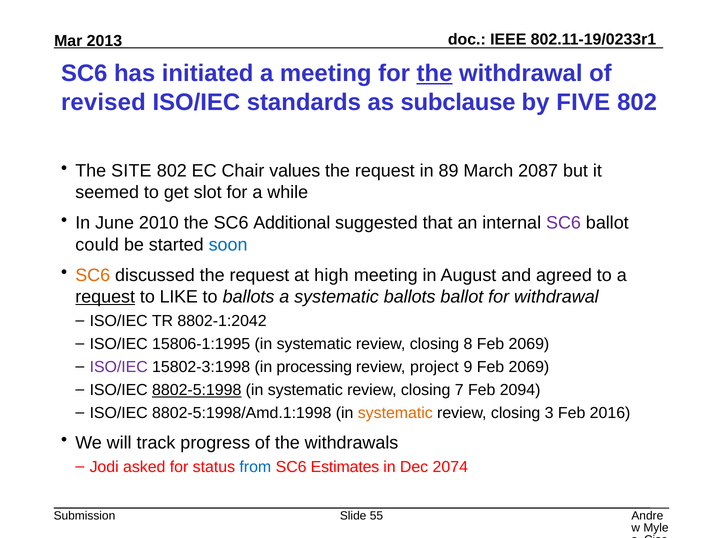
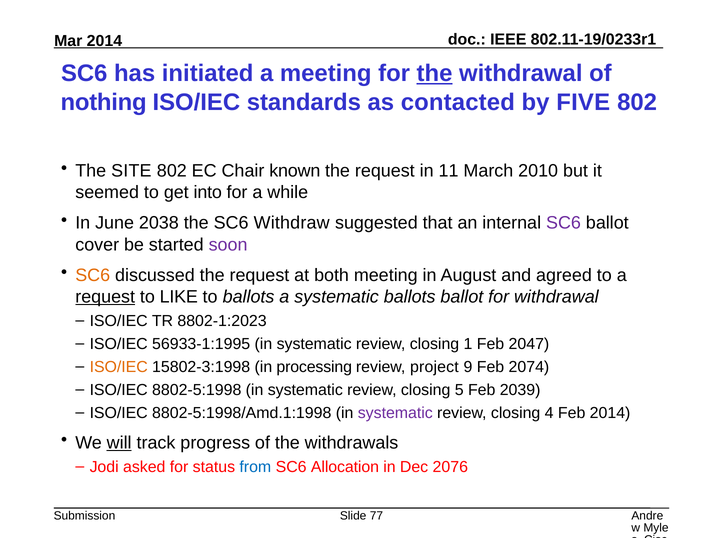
2013 at (104, 41): 2013 -> 2014
revised: revised -> nothing
subclause: subclause -> contacted
values: values -> known
89: 89 -> 11
2087: 2087 -> 2010
slot: slot -> into
2010: 2010 -> 2038
Additional: Additional -> Withdraw
could: could -> cover
soon colour: blue -> purple
high: high -> both
8802-1:2042: 8802-1:2042 -> 8802-1:2023
15806-1:1995: 15806-1:1995 -> 56933-1:1995
8: 8 -> 1
2069 at (529, 344): 2069 -> 2047
ISO/IEC at (119, 367) colour: purple -> orange
9 Feb 2069: 2069 -> 2074
8802-5:1998 underline: present -> none
7: 7 -> 5
2094: 2094 -> 2039
systematic at (395, 413) colour: orange -> purple
3: 3 -> 4
Feb 2016: 2016 -> 2014
will underline: none -> present
Estimates: Estimates -> Allocation
2074: 2074 -> 2076
55: 55 -> 77
